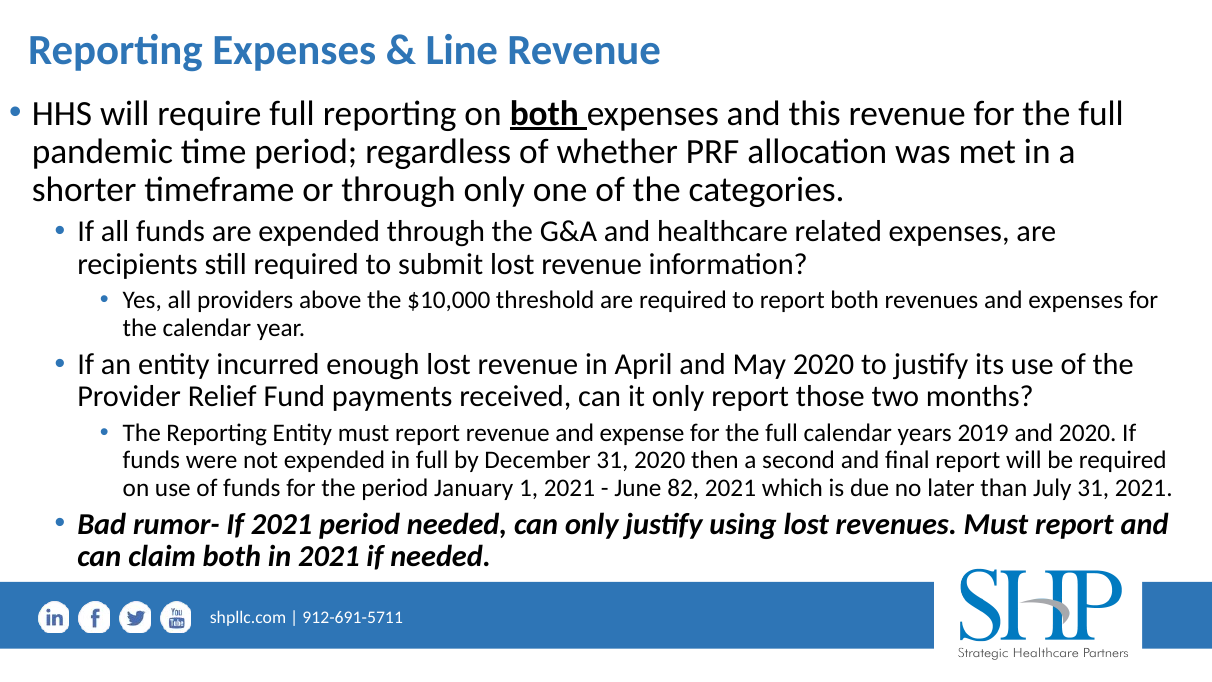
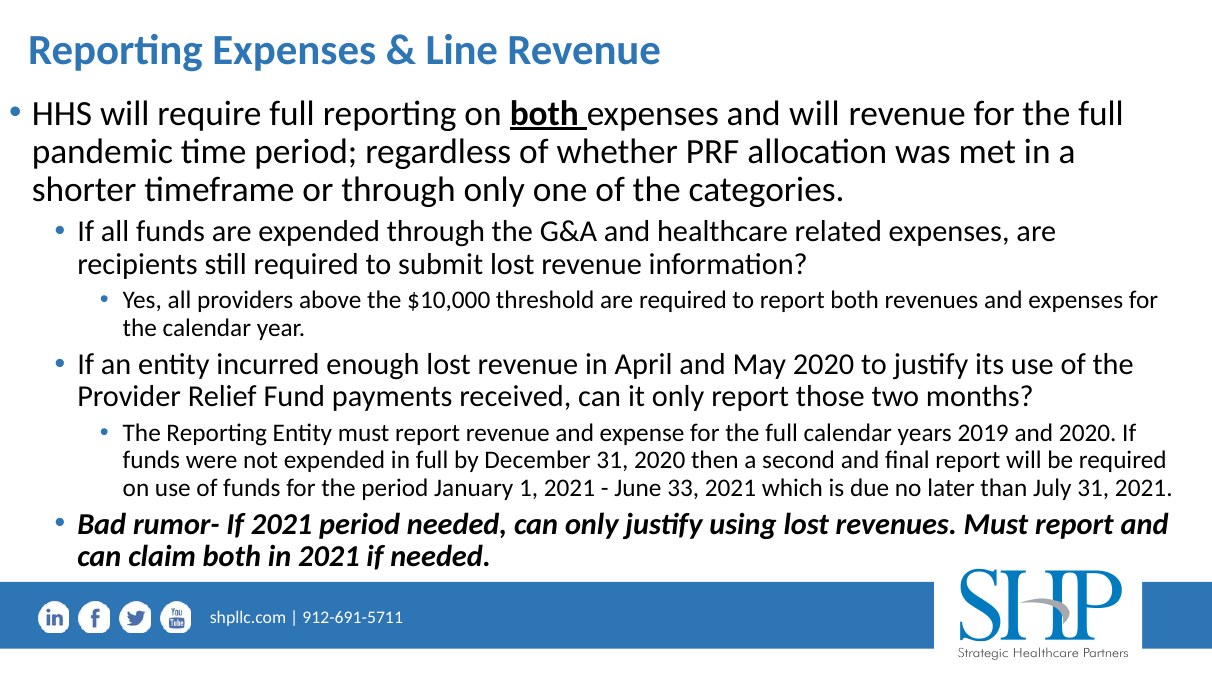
and this: this -> will
82: 82 -> 33
